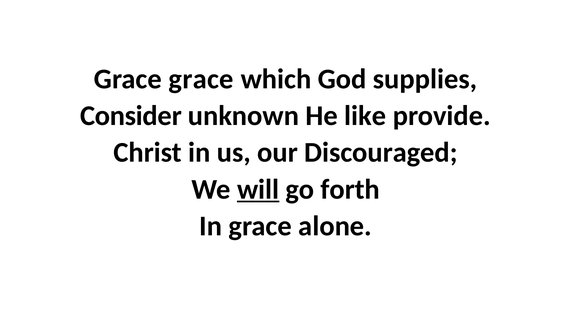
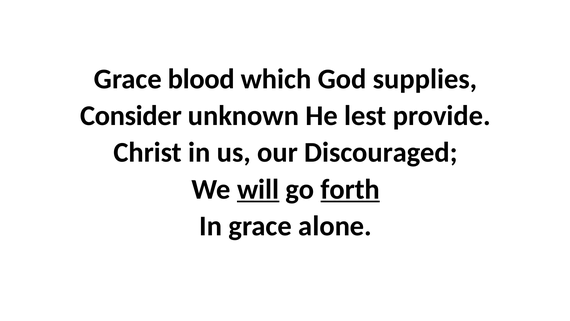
Grace grace: grace -> blood
like: like -> lest
forth underline: none -> present
